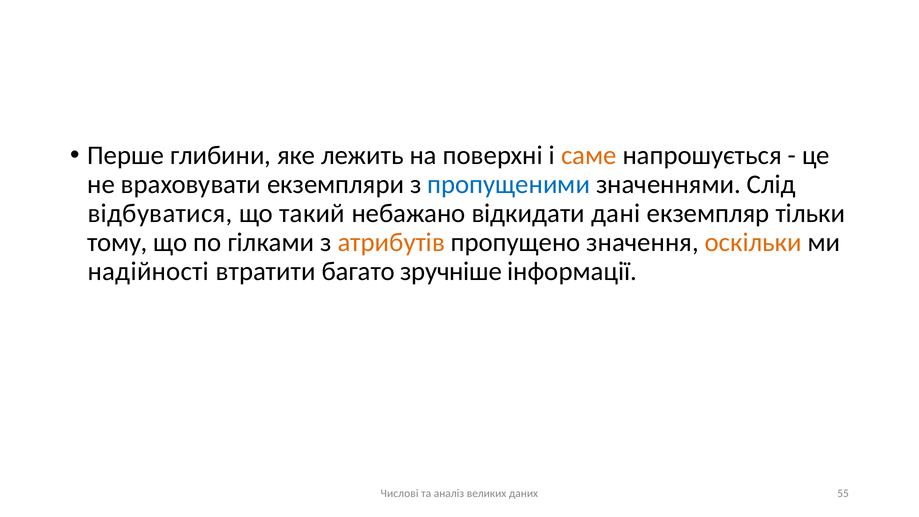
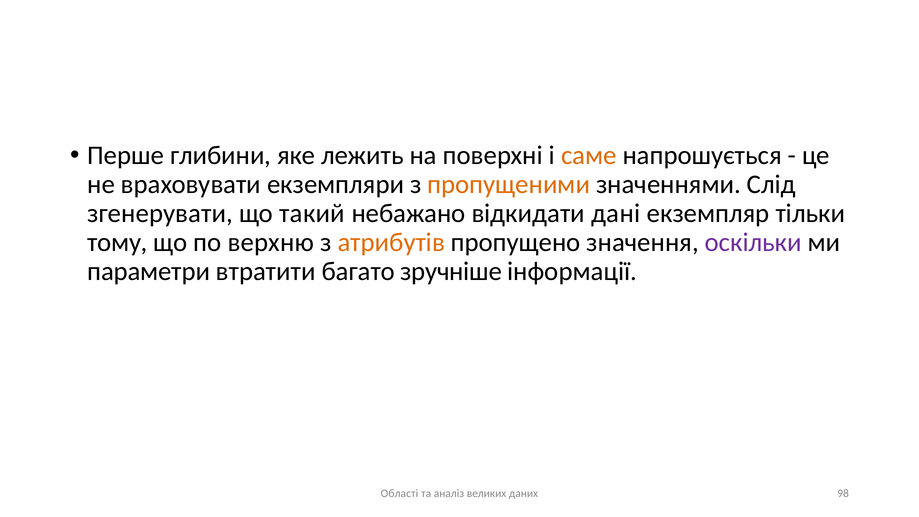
пропущеними colour: blue -> orange
відбуватися: відбуватися -> згенерувати
гілками: гілками -> верхню
оскільки colour: orange -> purple
надійності: надійності -> параметри
Числові: Числові -> Області
55: 55 -> 98
